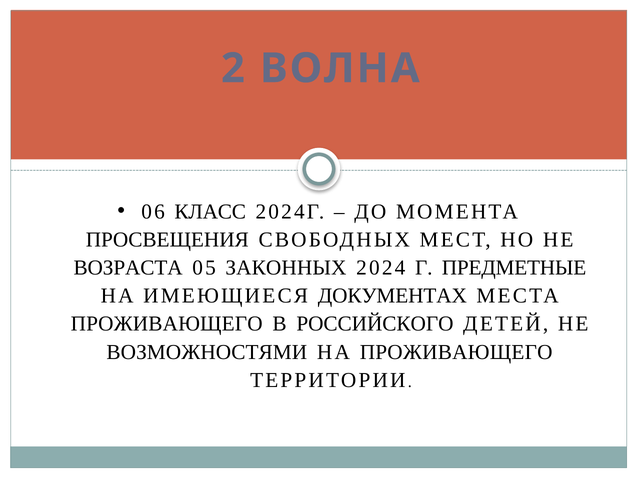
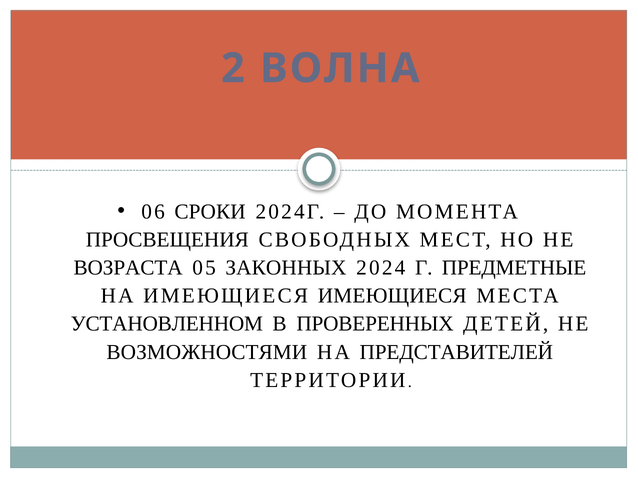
КЛАСС: КЛАСС -> СРОКИ
ИМЕЮЩИЕСЯ ДОКУМЕНТАХ: ДОКУМЕНТАХ -> ИМЕЮЩИЕСЯ
ПРОЖИВАЮЩЕГО at (167, 324): ПРОЖИВАЮЩЕГО -> УСТАНОВЛЕННОМ
РОССИЙСКОГО: РОССИЙСКОГО -> ПРОВЕРЕННЫХ
НА ПРОЖИВАЮЩЕГО: ПРОЖИВАЮЩЕГО -> ПРЕДСТАВИТЕЛЕЙ
